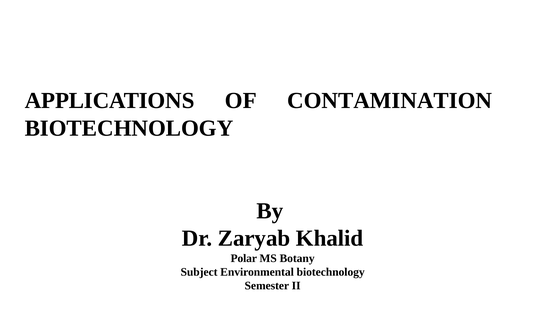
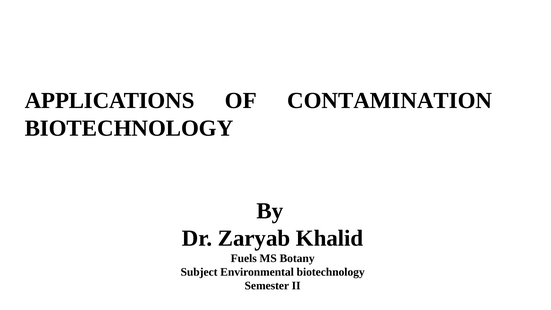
Polar: Polar -> Fuels
